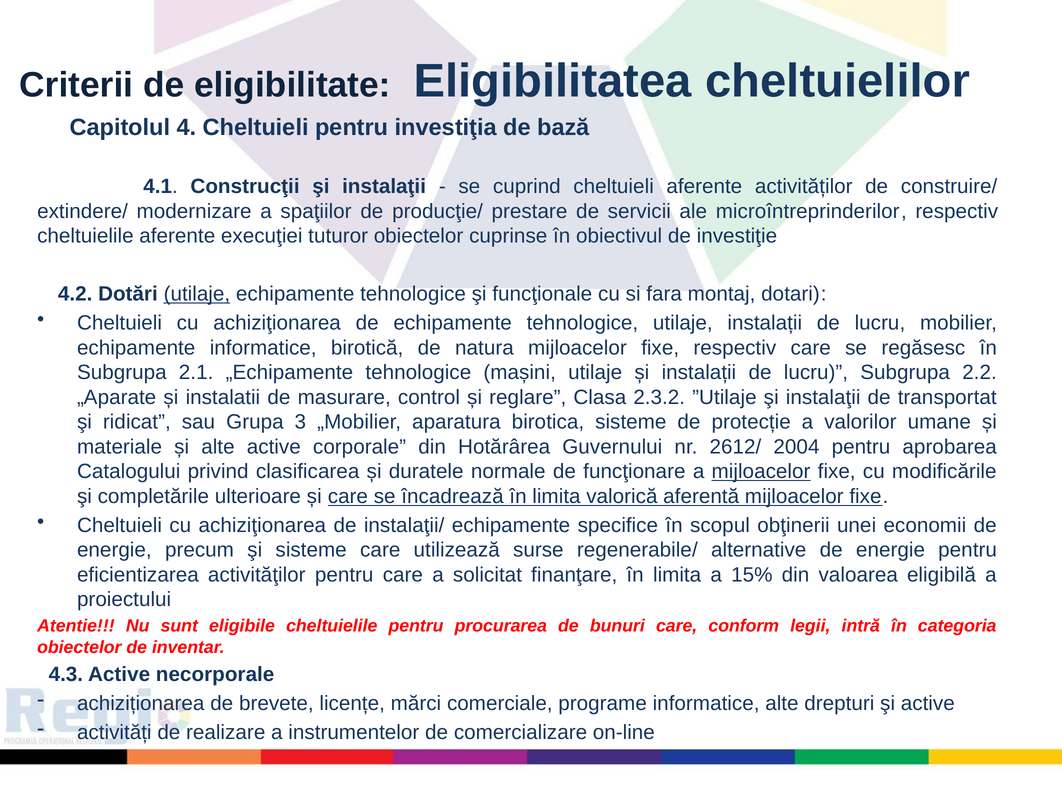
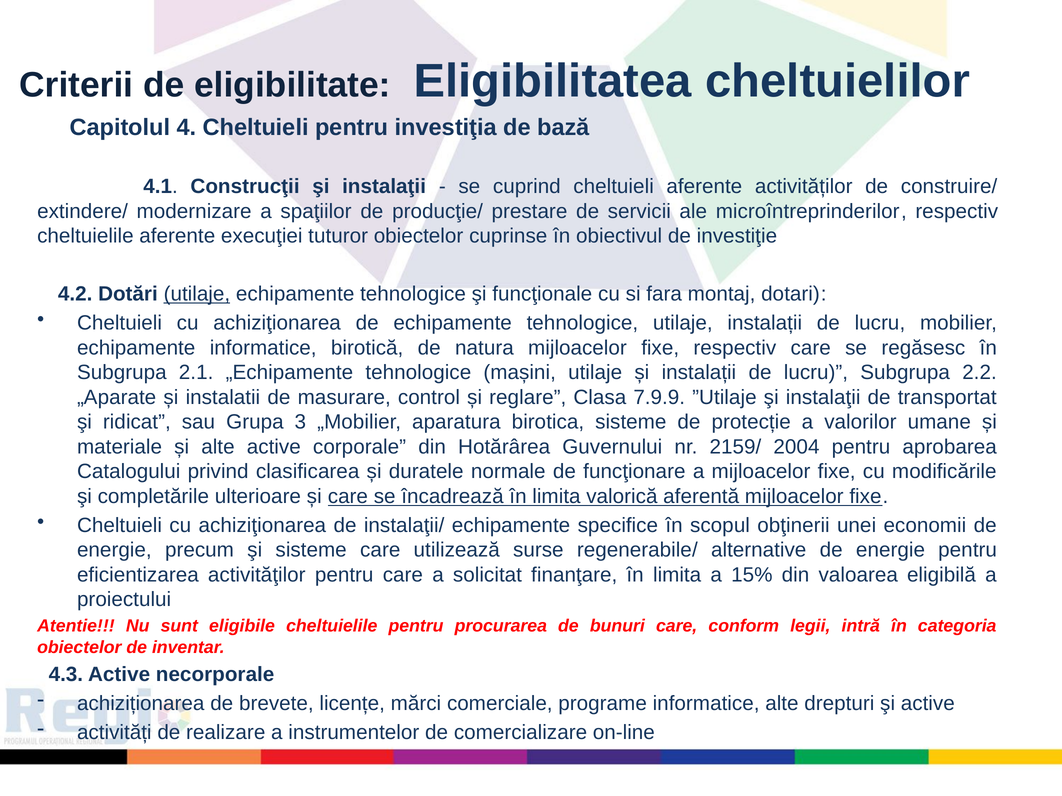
2.3.2: 2.3.2 -> 7.9.9
2612/: 2612/ -> 2159/
mijloacelor at (761, 472) underline: present -> none
